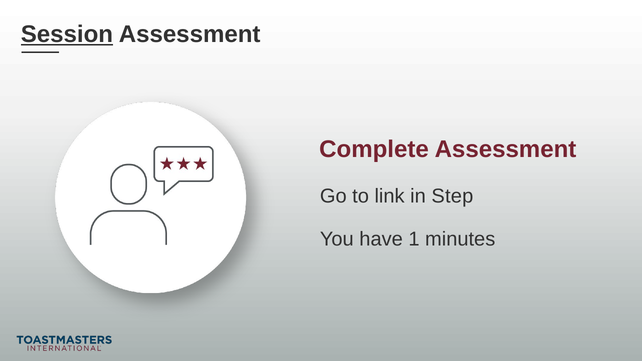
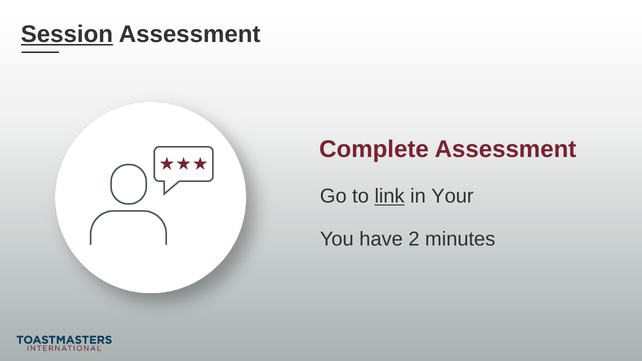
link underline: none -> present
Step: Step -> Your
1: 1 -> 2
